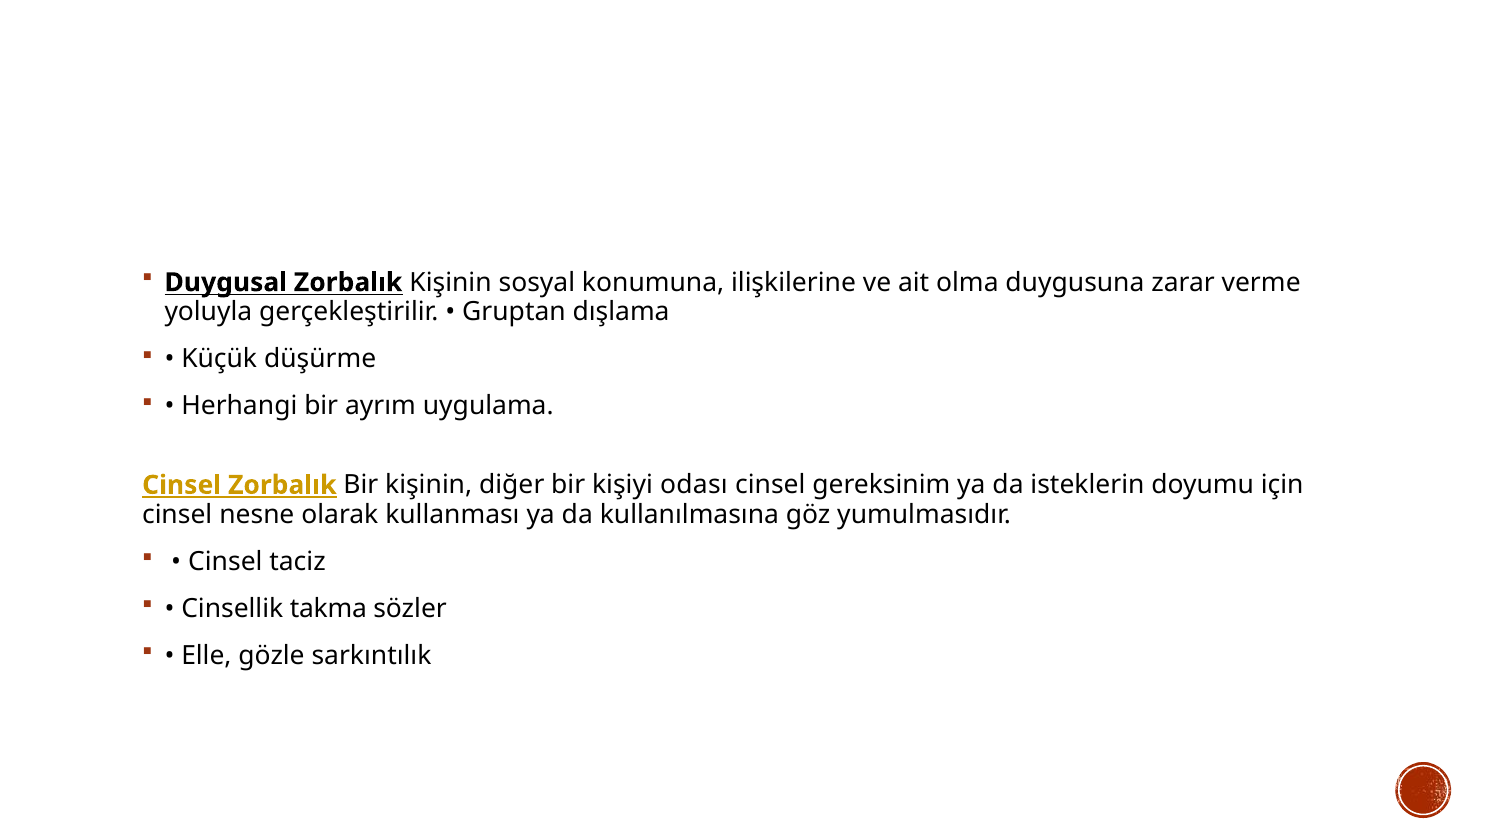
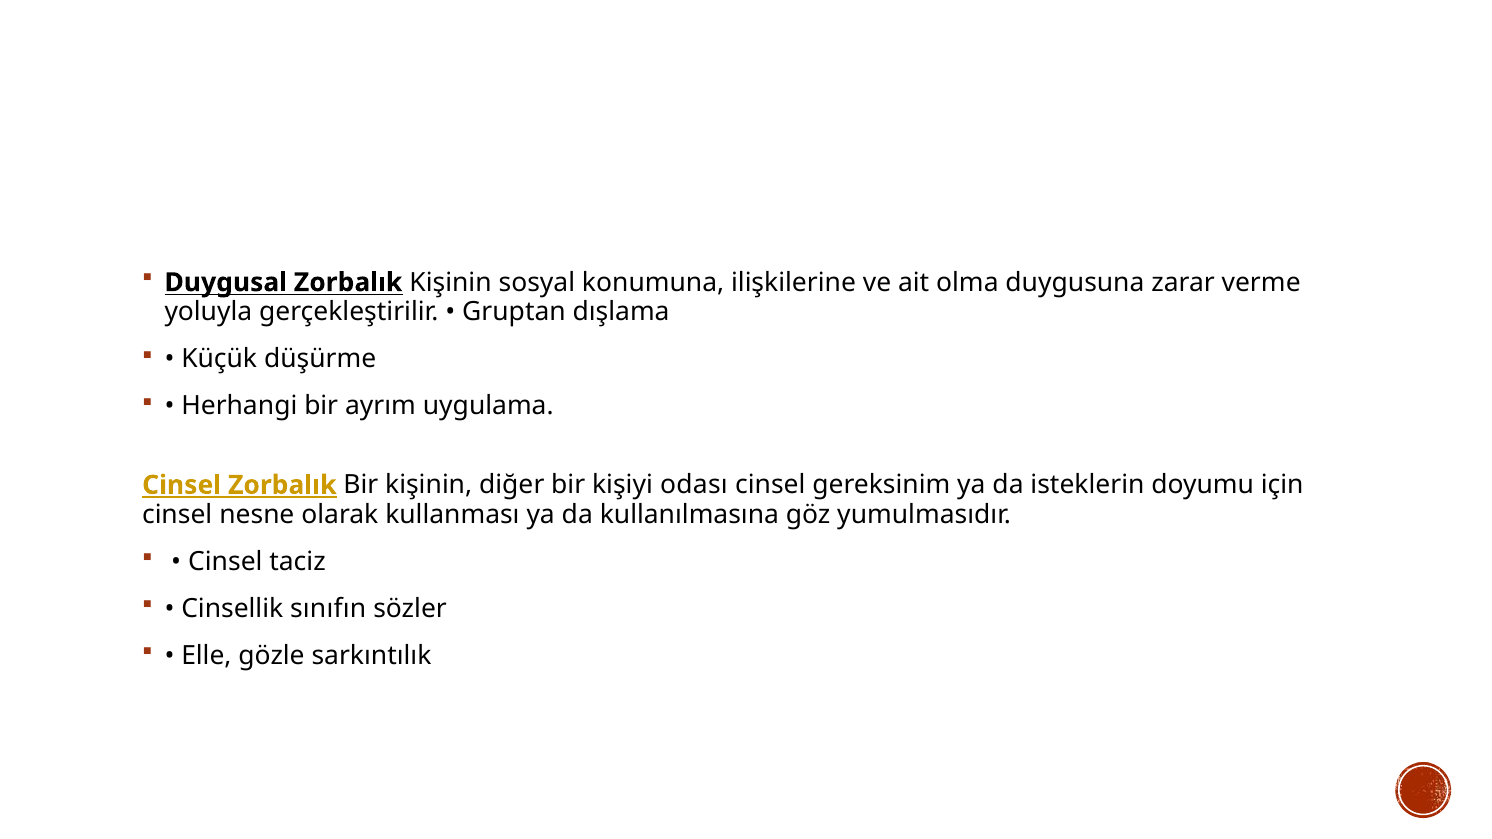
takma: takma -> sınıfın
